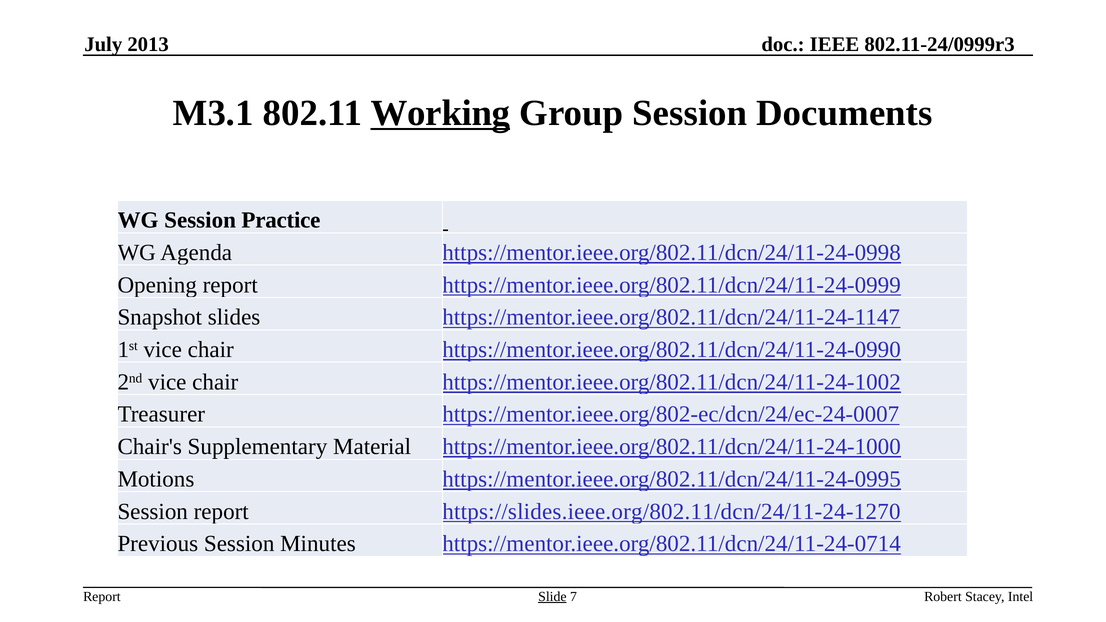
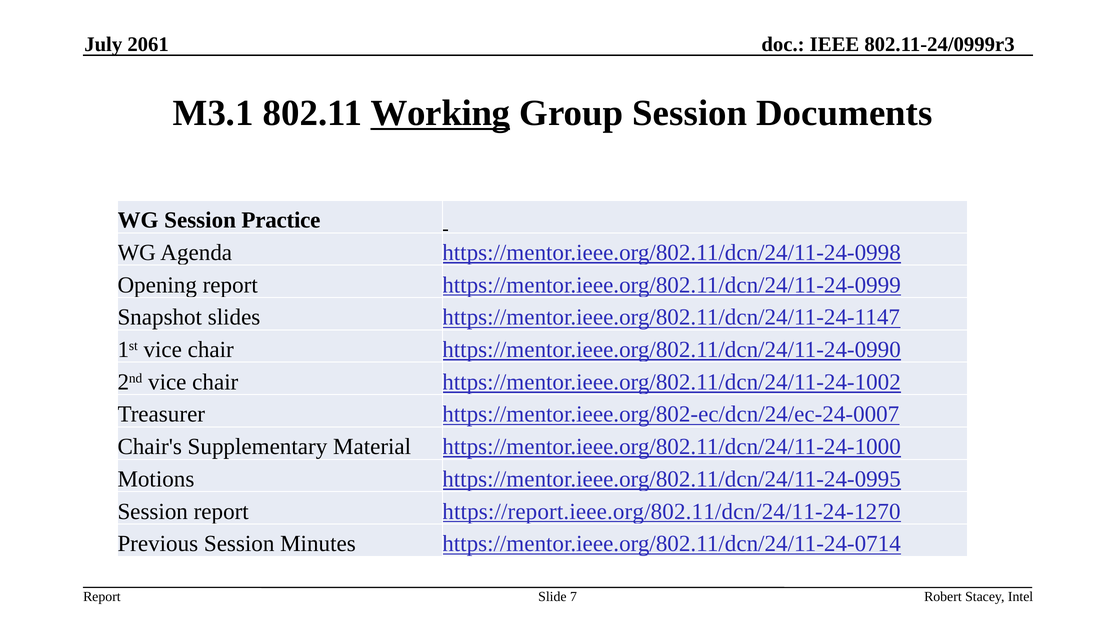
2013: 2013 -> 2061
https://slides.ieee.org/802.11/dcn/24/11-24-1270: https://slides.ieee.org/802.11/dcn/24/11-24-1270 -> https://report.ieee.org/802.11/dcn/24/11-24-1270
Slide underline: present -> none
